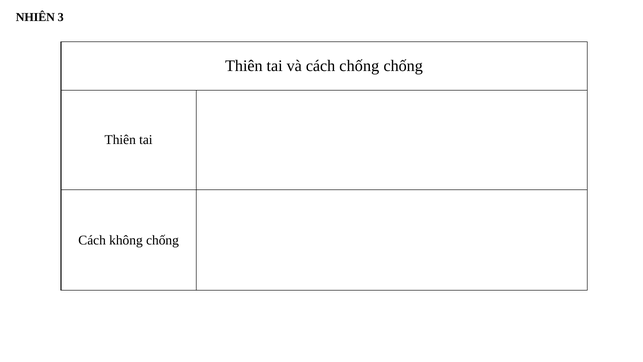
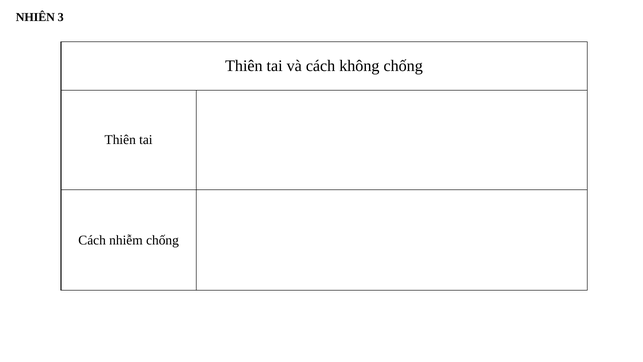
cách chống: chống -> không
không: không -> nhiễm
